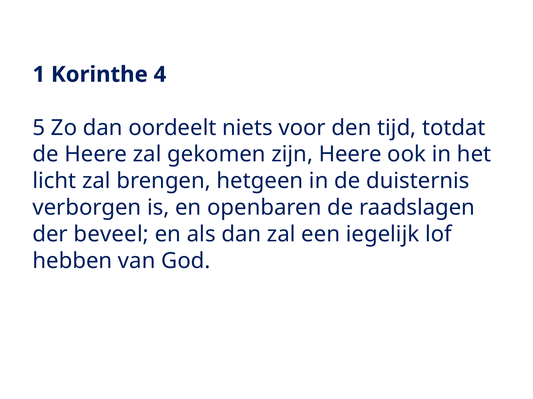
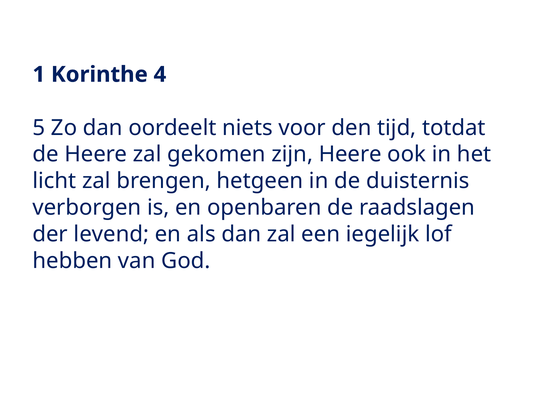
beveel: beveel -> levend
